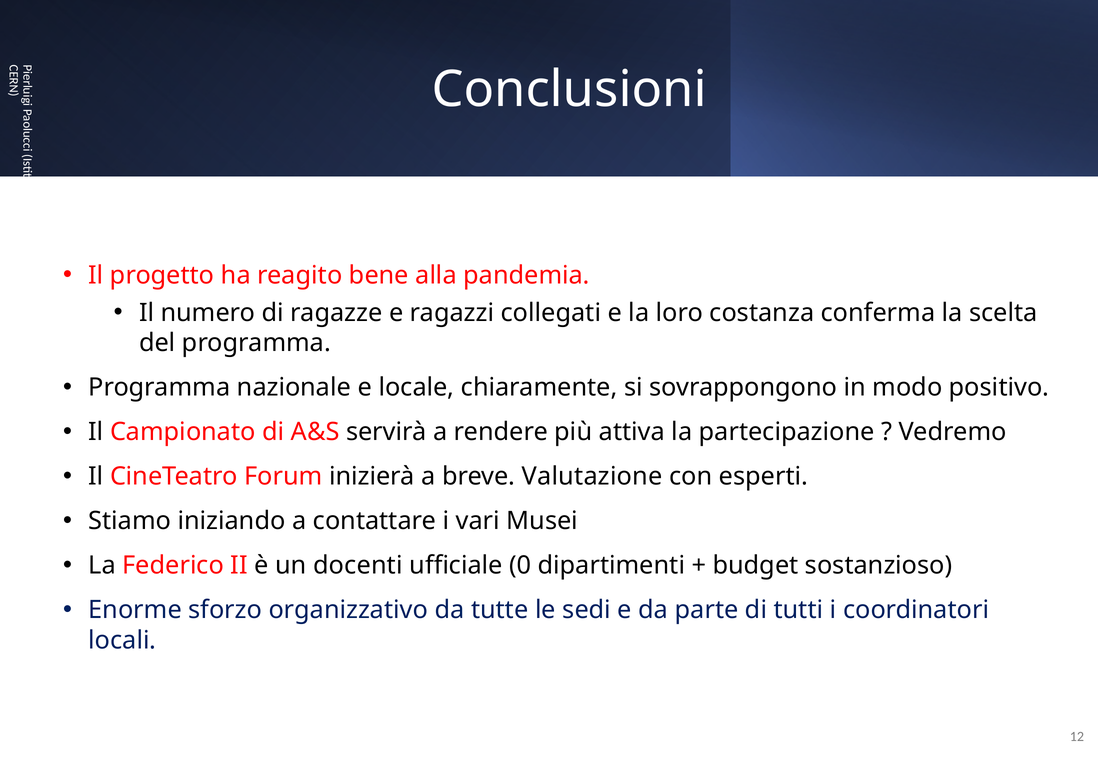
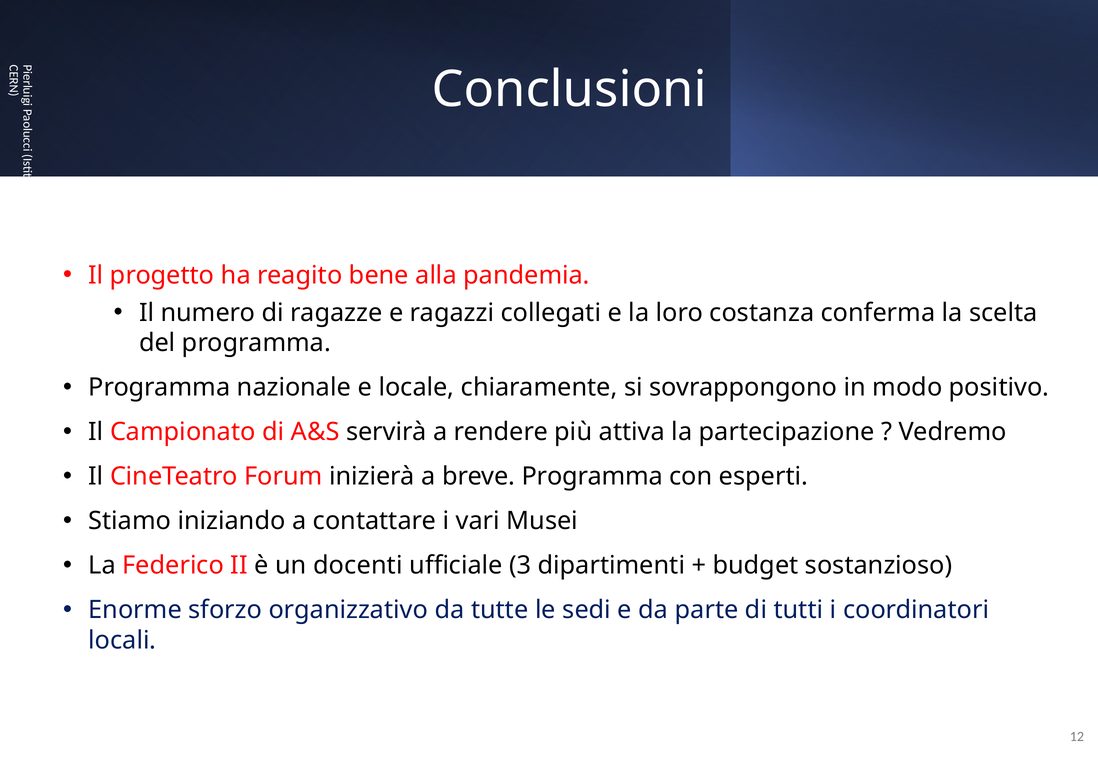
breve Valutazione: Valutazione -> Programma
0: 0 -> 3
